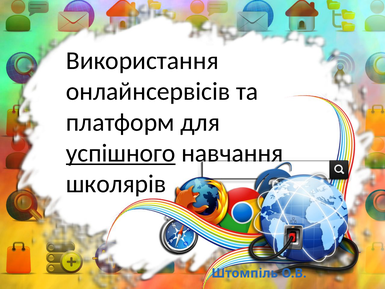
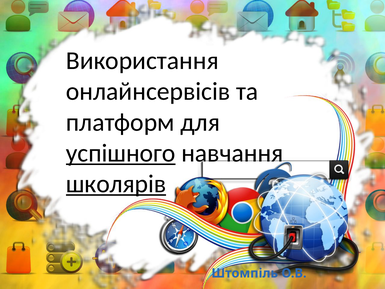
школярів underline: none -> present
